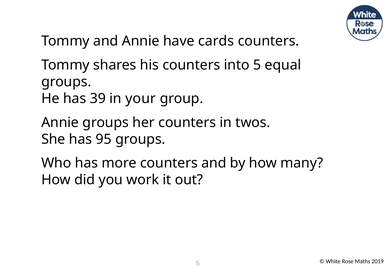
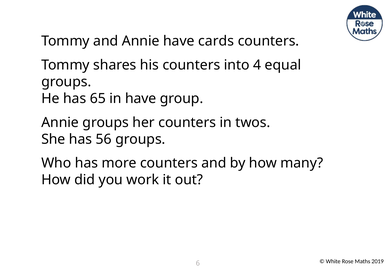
5: 5 -> 4
39: 39 -> 65
in your: your -> have
95: 95 -> 56
